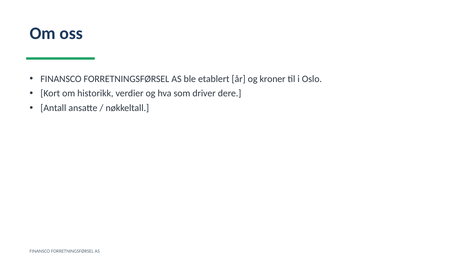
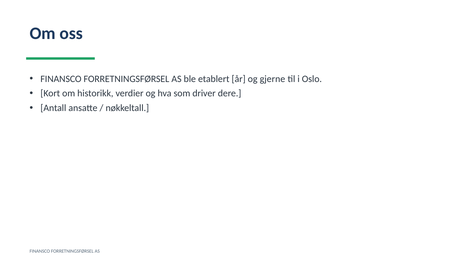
kroner: kroner -> gjerne
